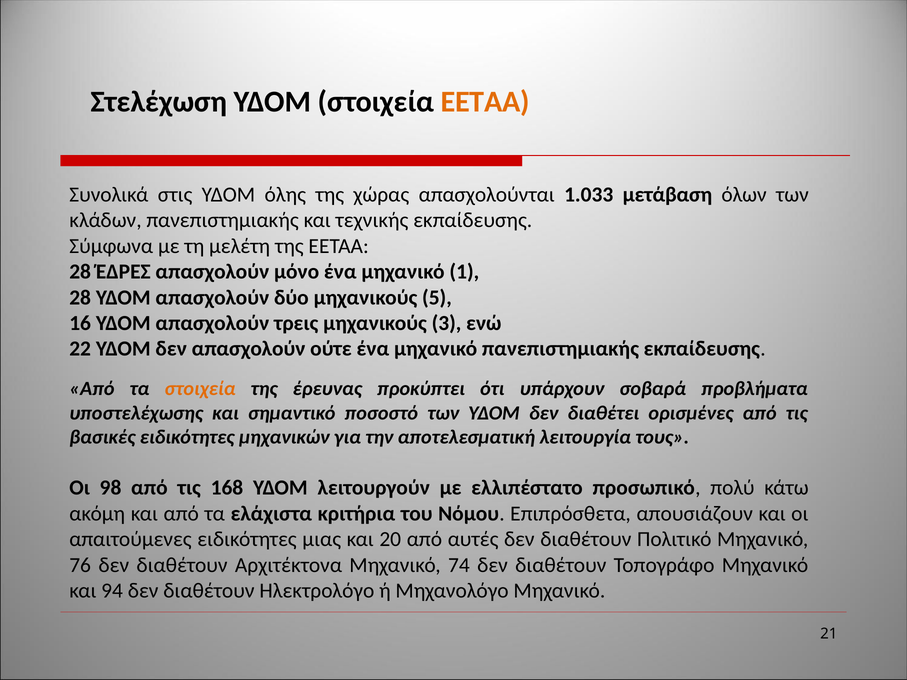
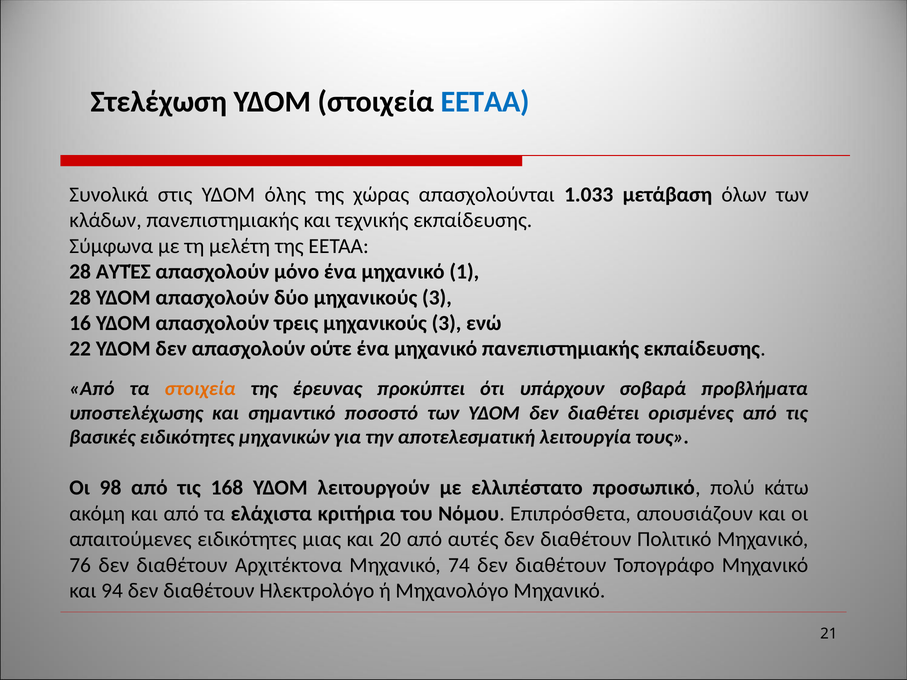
ΕΕΤΑΑ at (485, 102) colour: orange -> blue
28 ΈΔΡΕΣ: ΈΔΡΕΣ -> ΑΥΤΈΣ
δύο μηχανικούς 5: 5 -> 3
